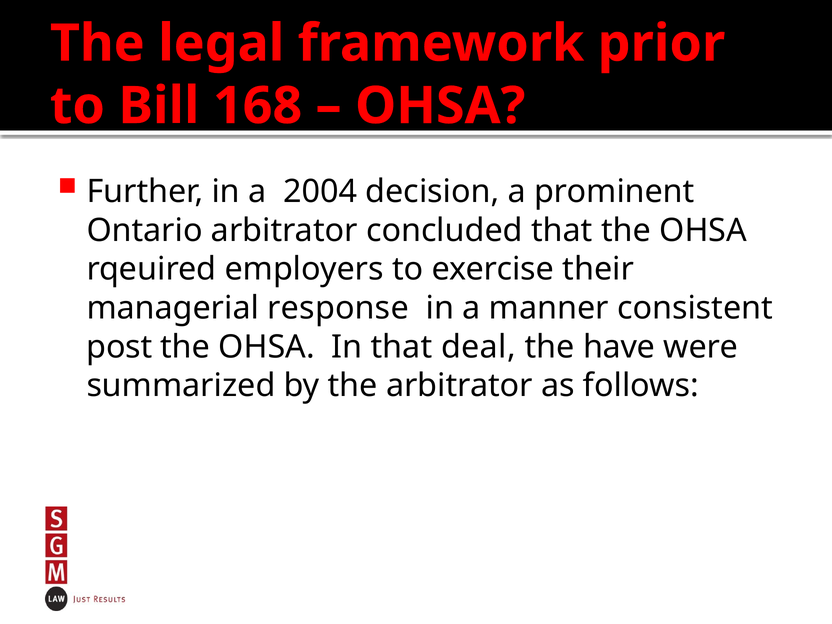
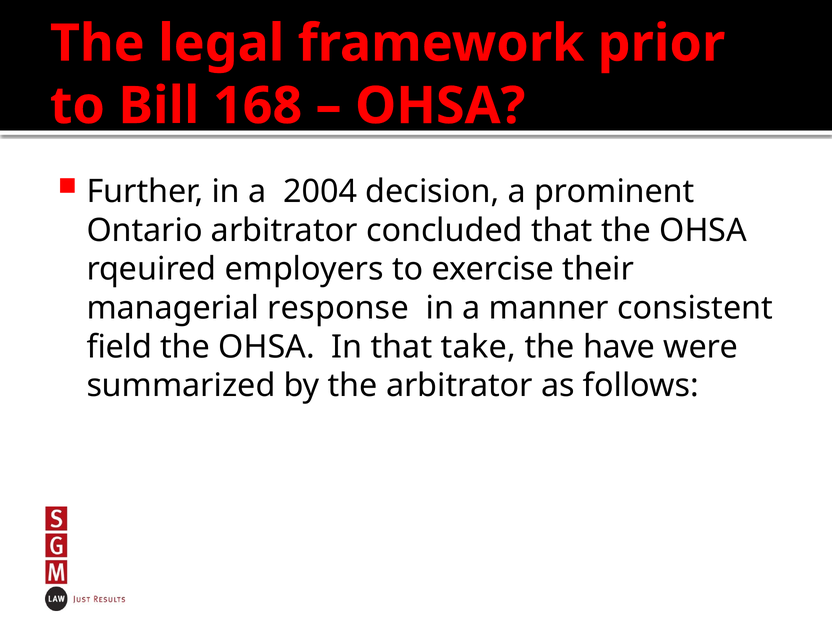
post: post -> field
deal: deal -> take
